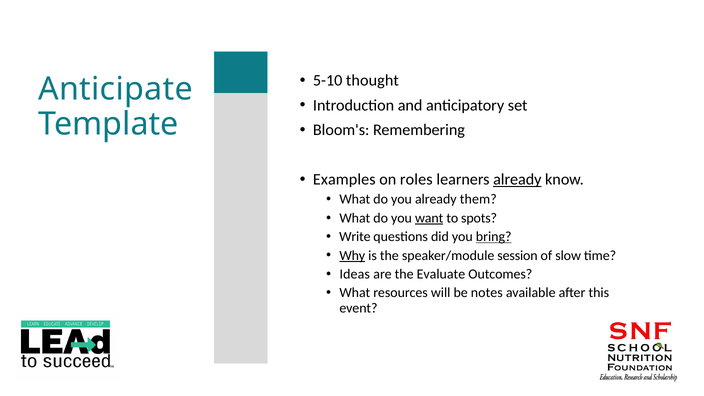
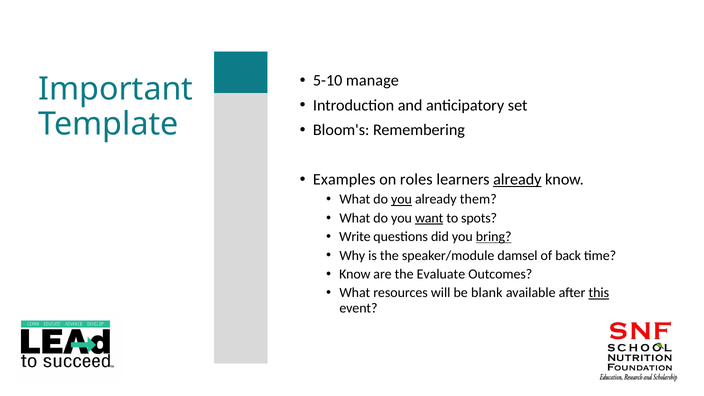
thought: thought -> manage
Anticipate: Anticipate -> Important
you at (402, 199) underline: none -> present
Why underline: present -> none
session: session -> damsel
slow: slow -> back
Ideas at (355, 274): Ideas -> Know
notes: notes -> blank
this underline: none -> present
